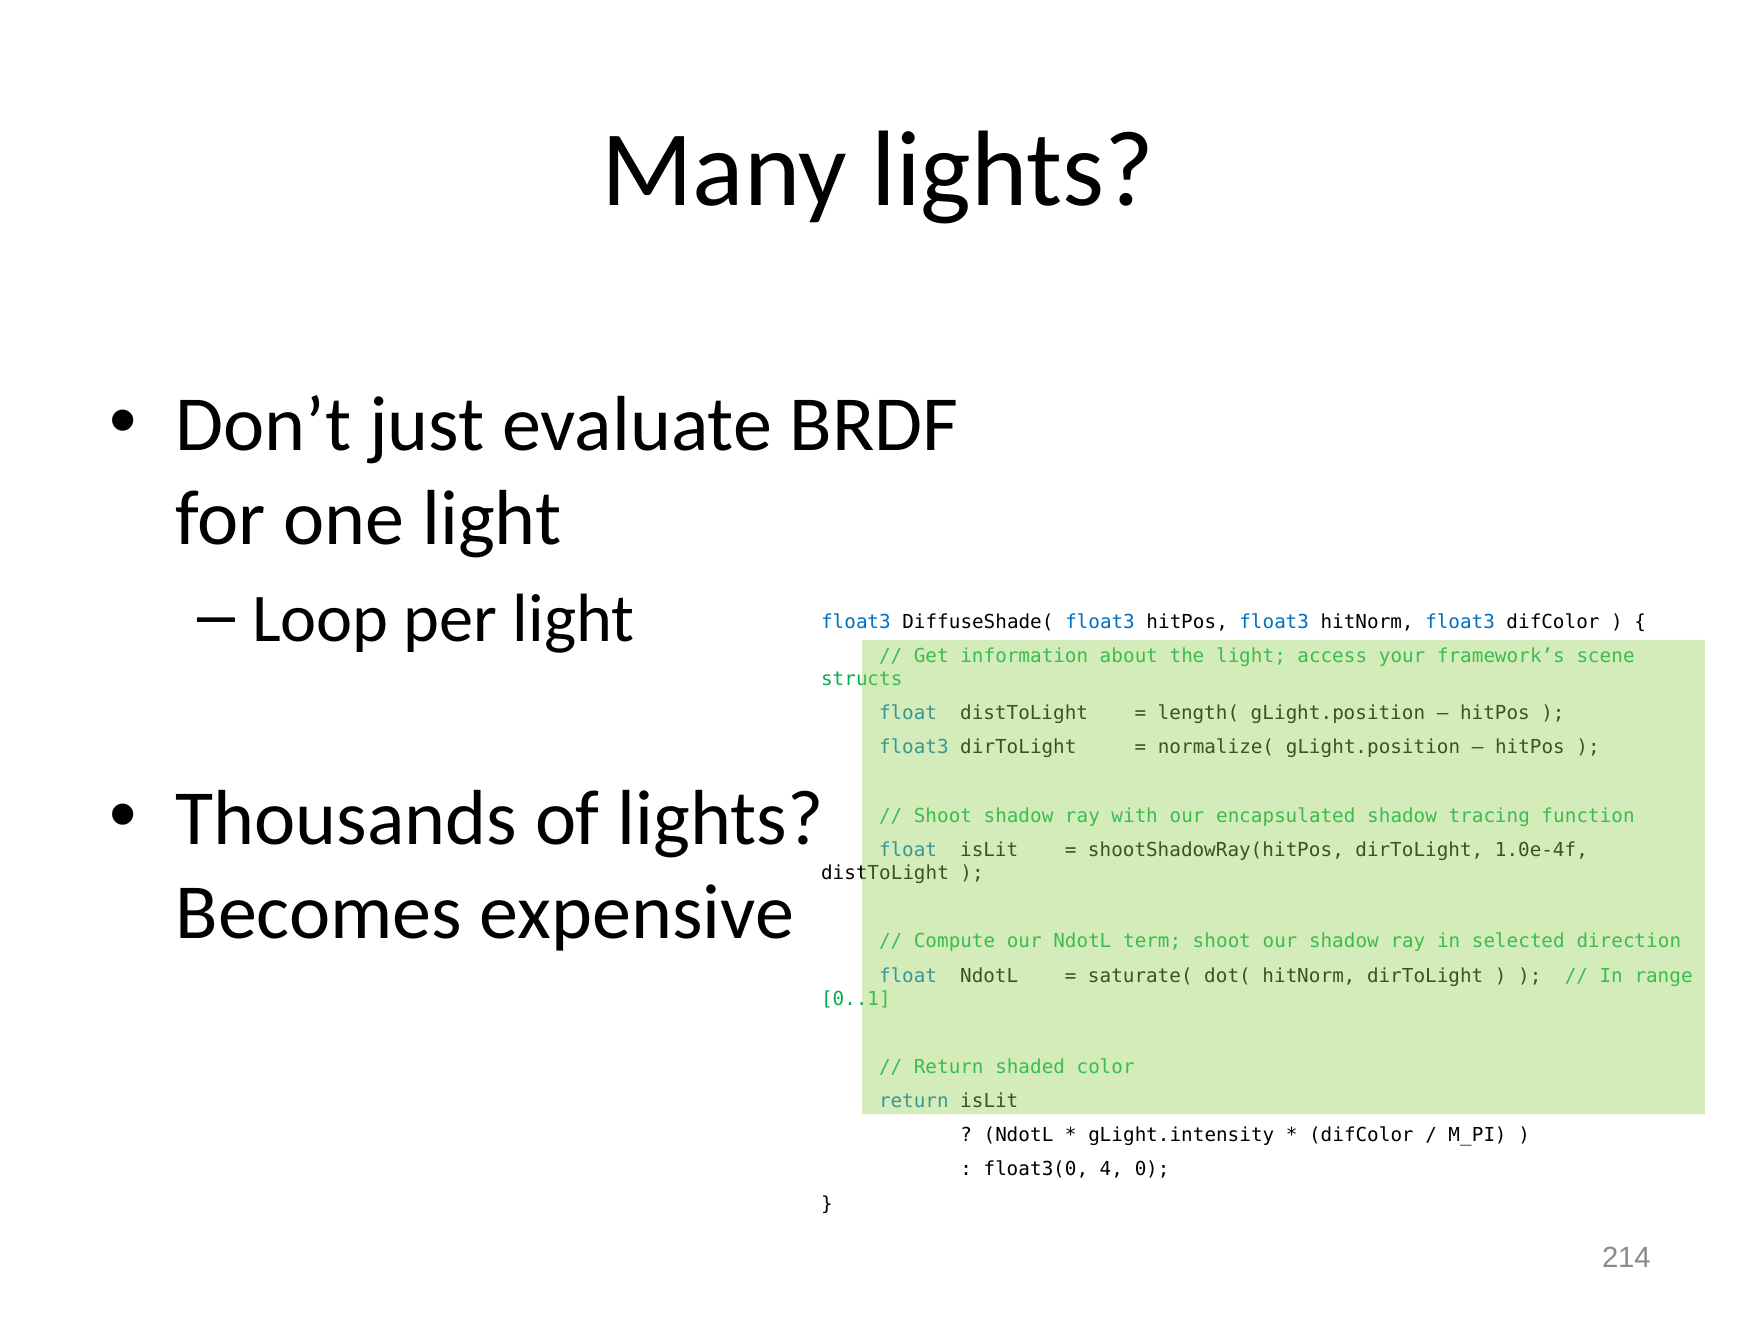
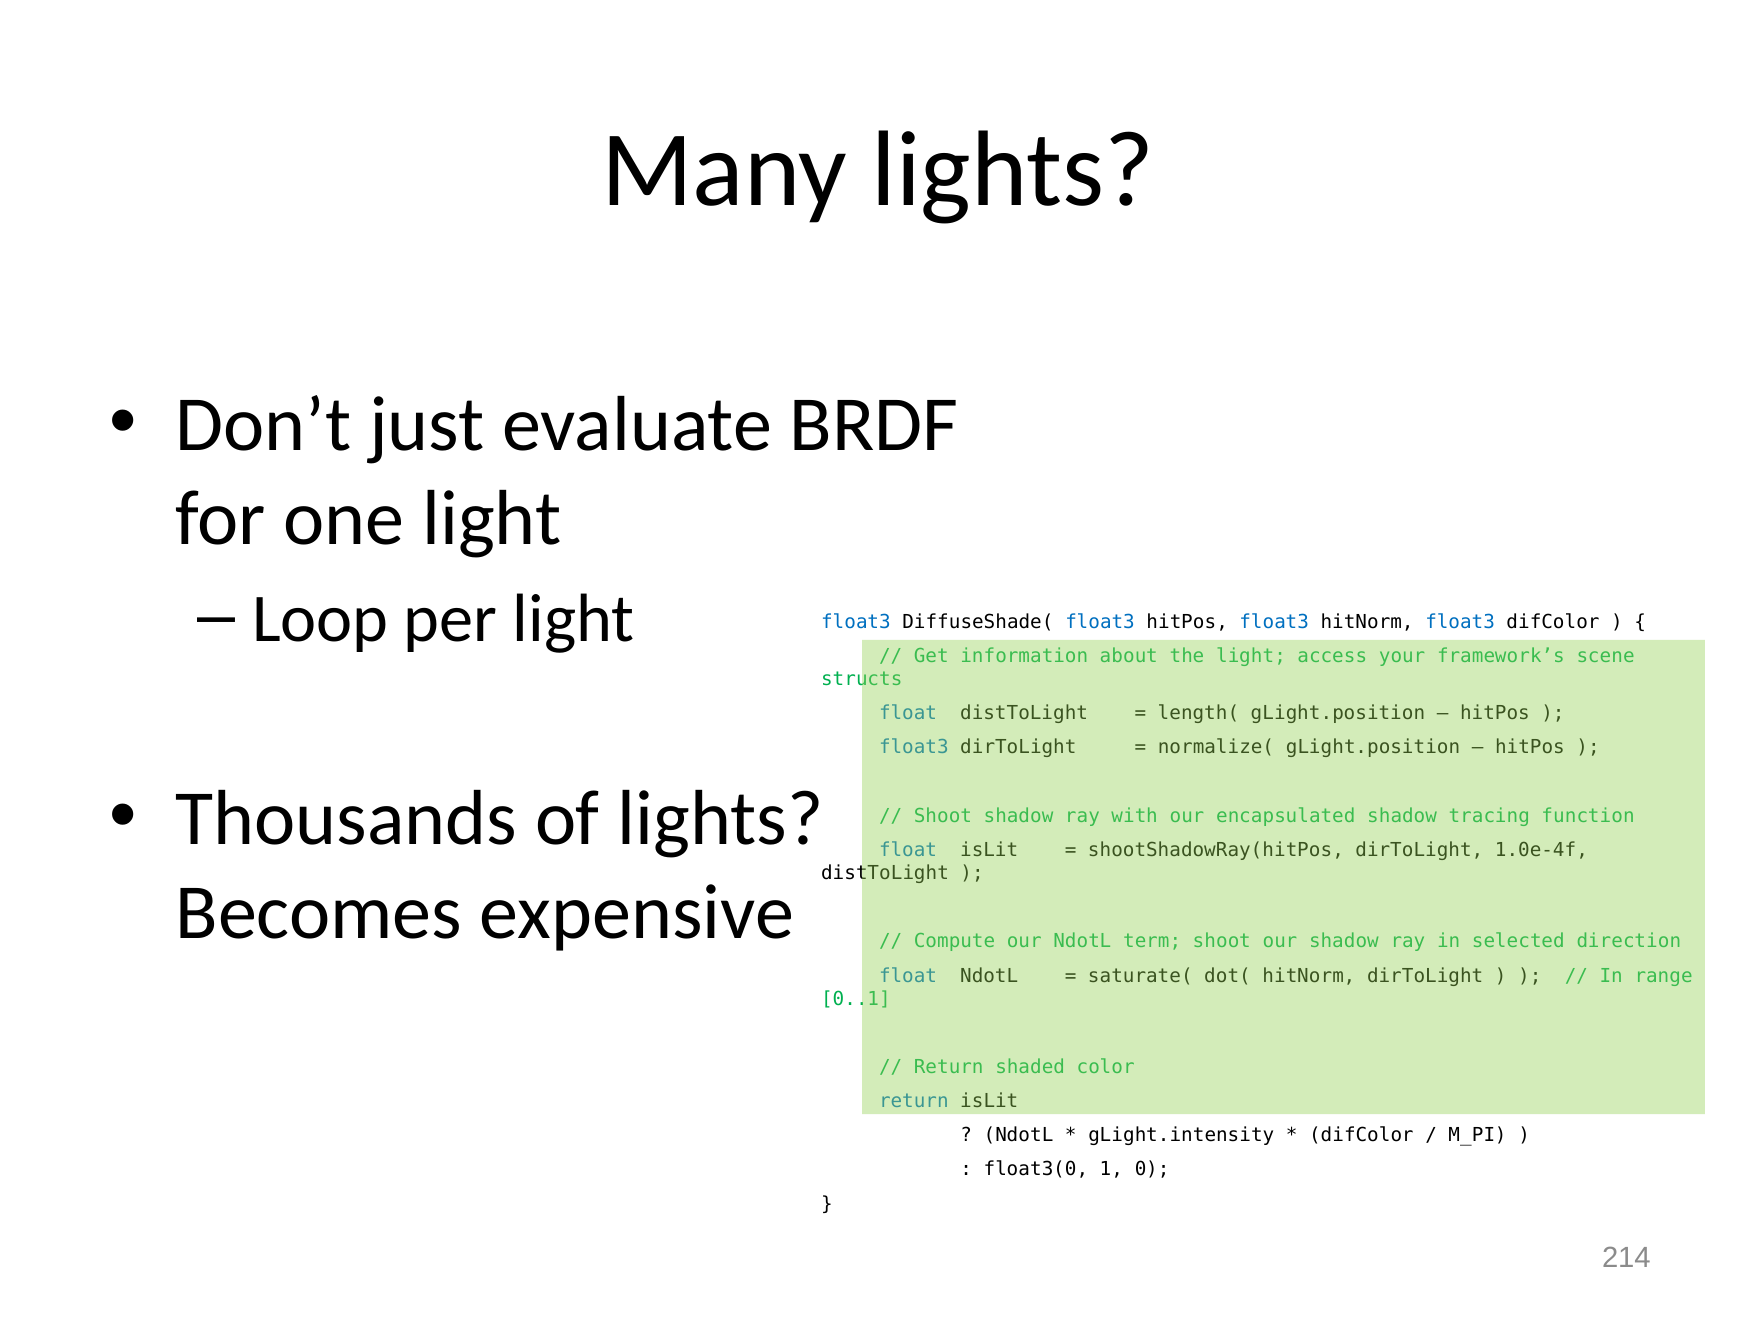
4: 4 -> 1
